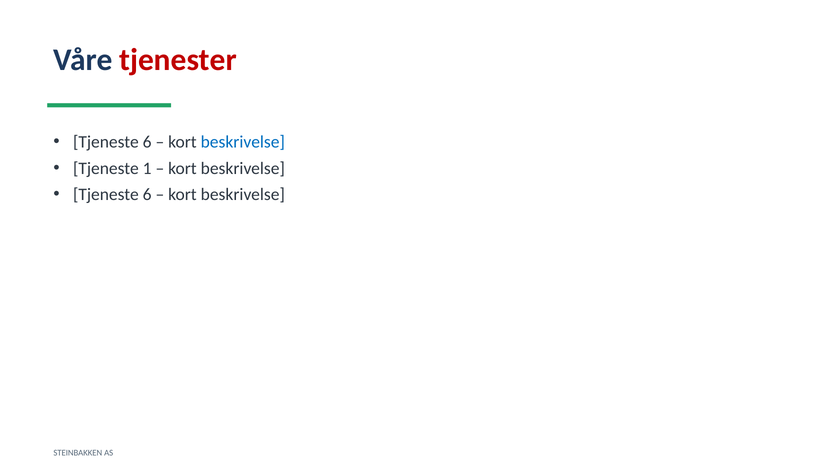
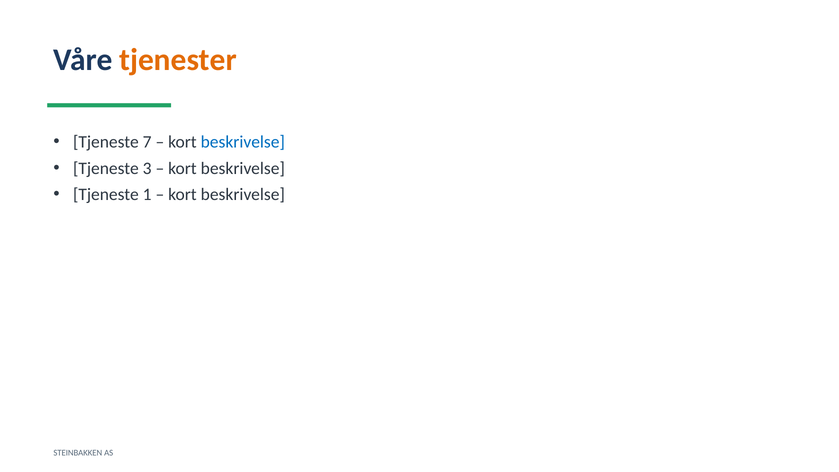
tjenester colour: red -> orange
6 at (147, 142): 6 -> 7
1: 1 -> 3
6 at (147, 195): 6 -> 1
